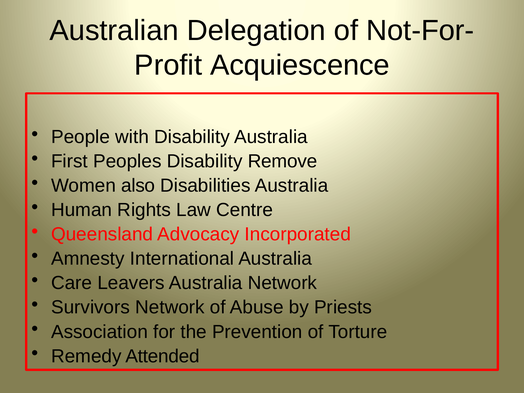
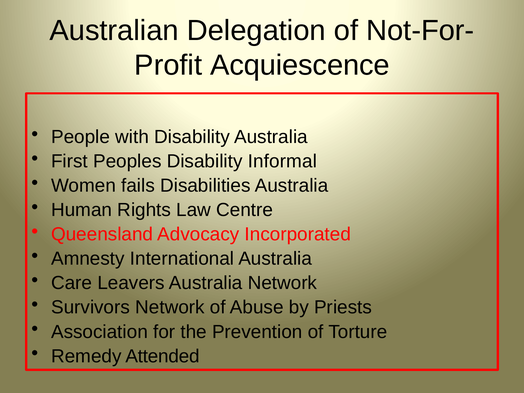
Remove: Remove -> Informal
also: also -> fails
